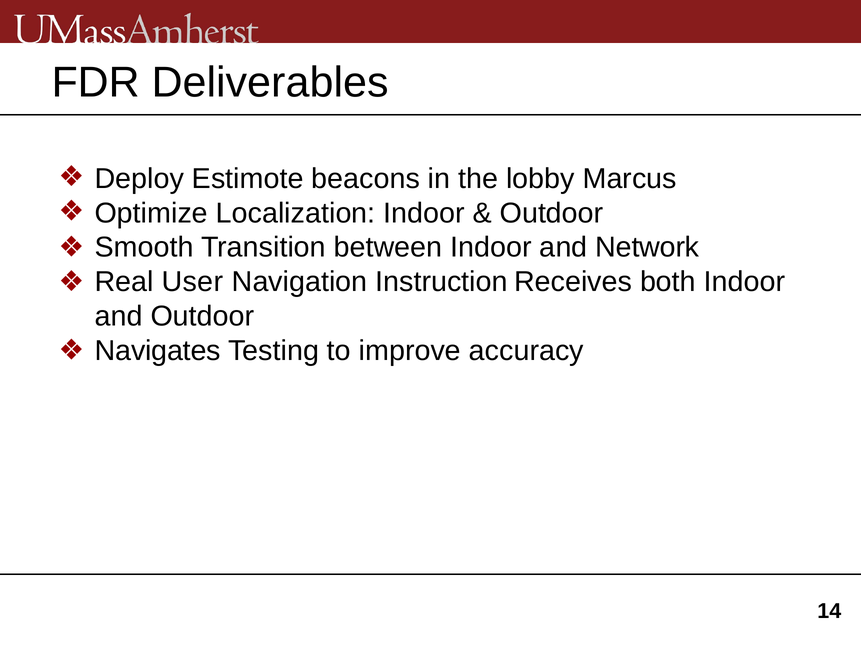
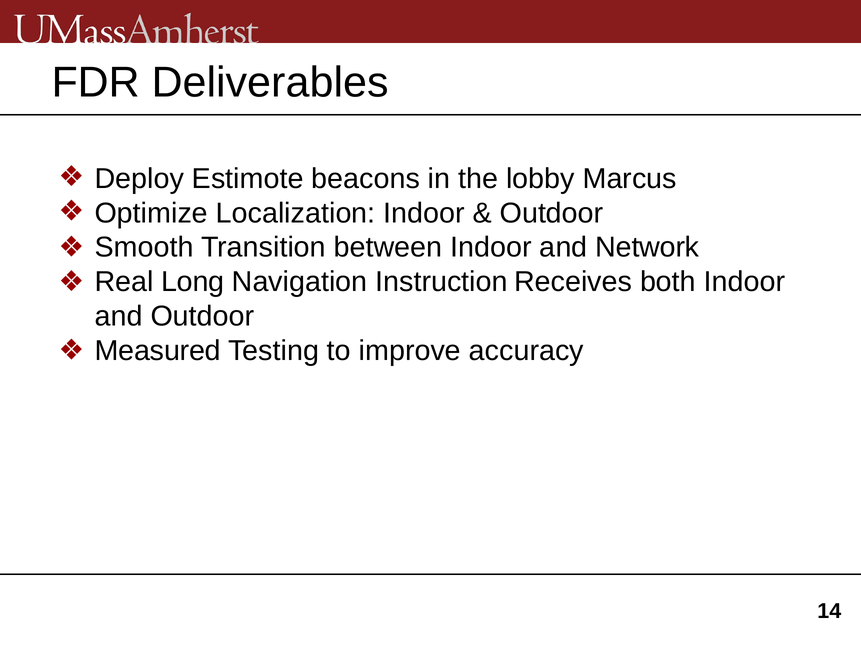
User: User -> Long
Navigates: Navigates -> Measured
